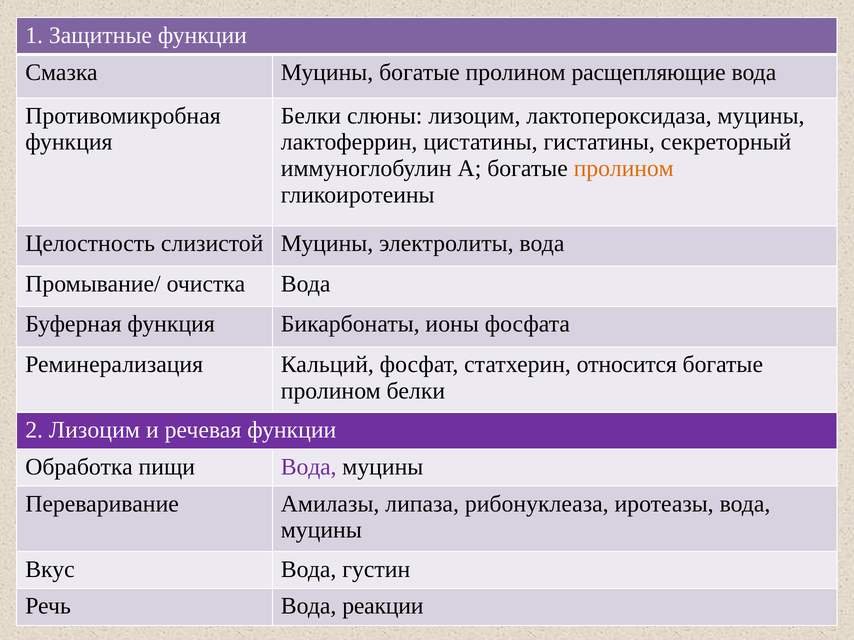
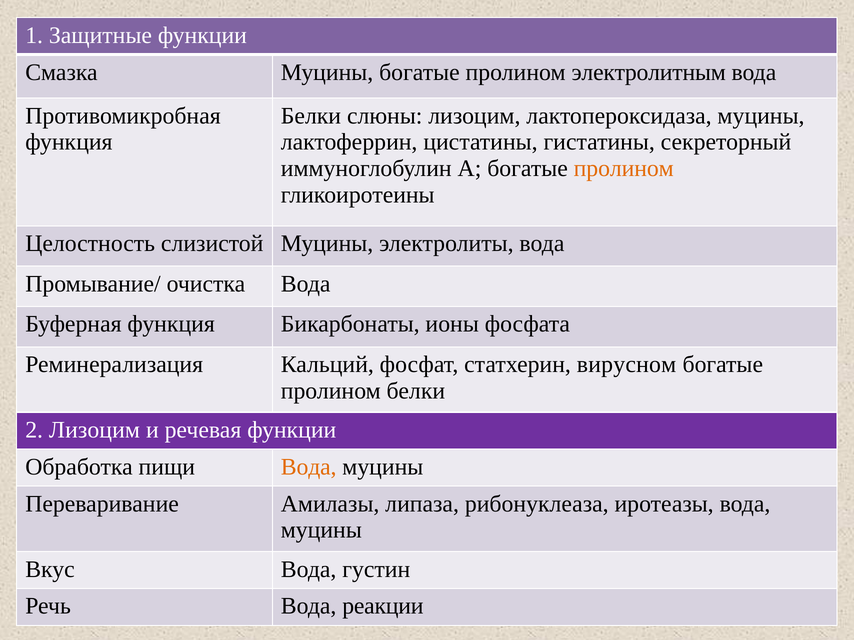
расщепляющие: расщепляющие -> электролитным
относится: относится -> вирусном
Вода at (309, 467) colour: purple -> orange
